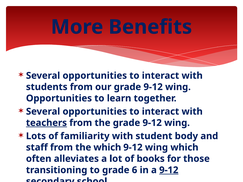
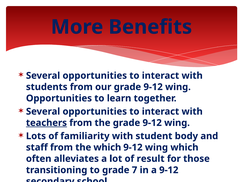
books: books -> result
6: 6 -> 7
9-12 at (169, 170) underline: present -> none
